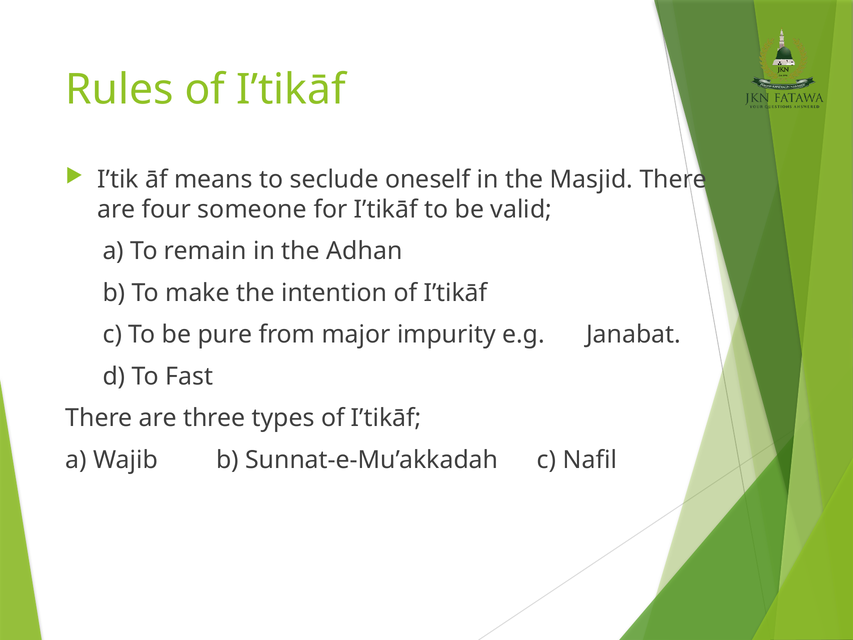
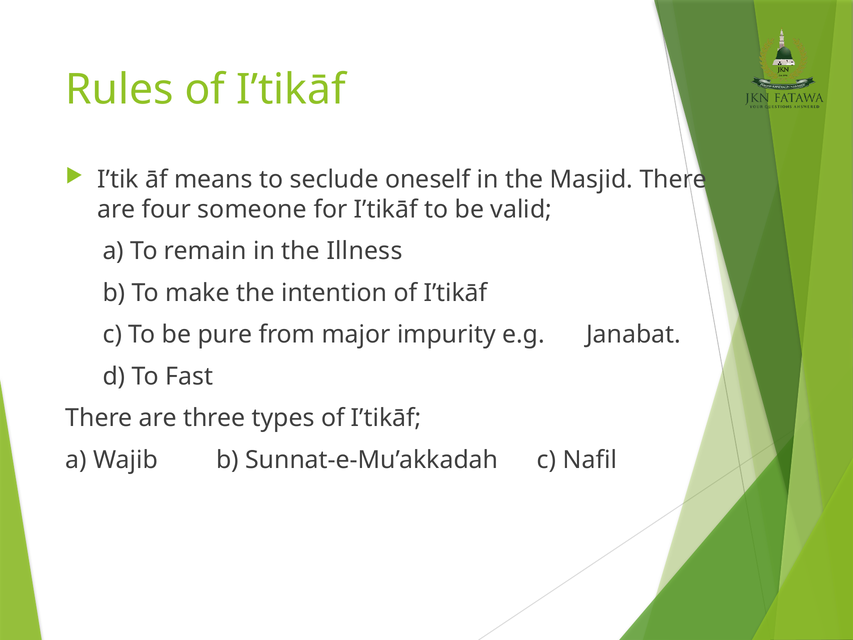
Adhan: Adhan -> Illness
